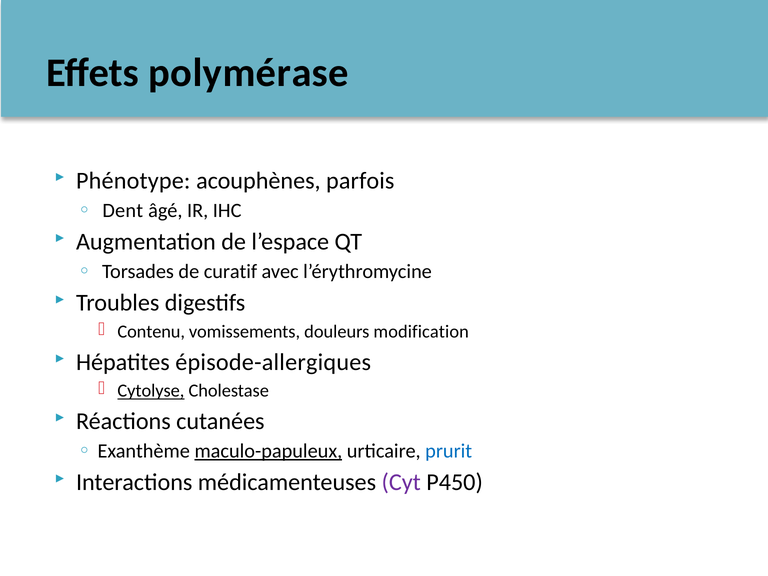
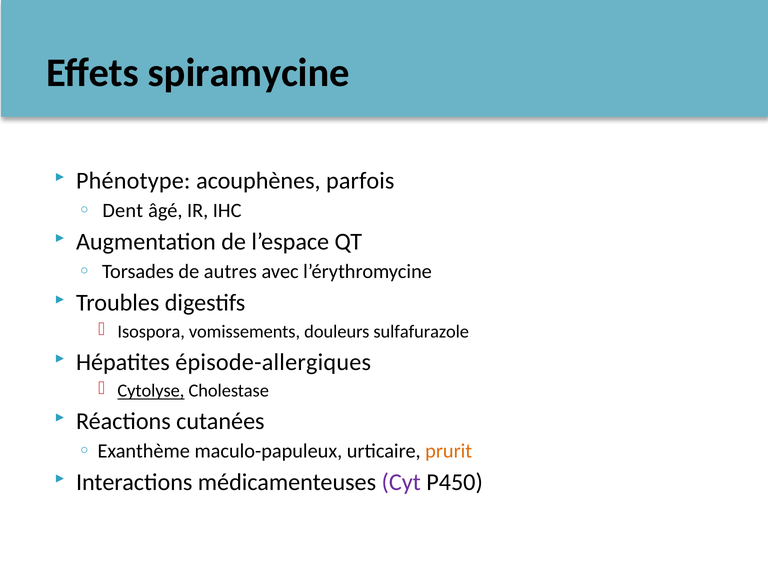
polymérase: polymérase -> spiramycine
curatif: curatif -> autres
Contenu: Contenu -> Isospora
modification: modification -> sulfafurazole
maculo-papuleux underline: present -> none
prurit colour: blue -> orange
